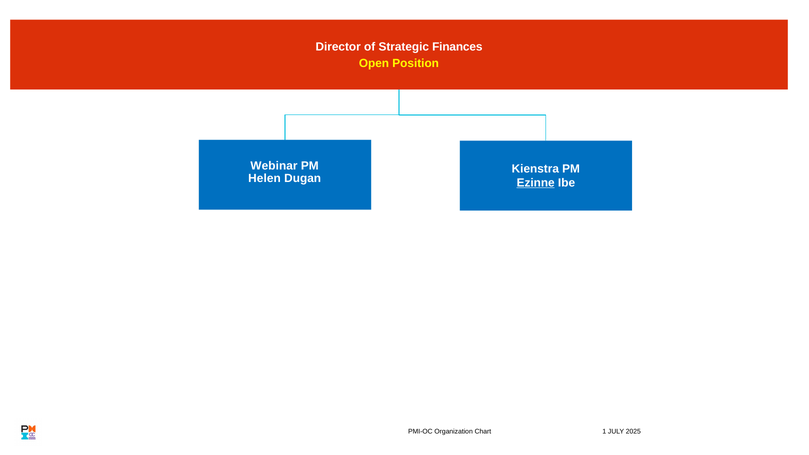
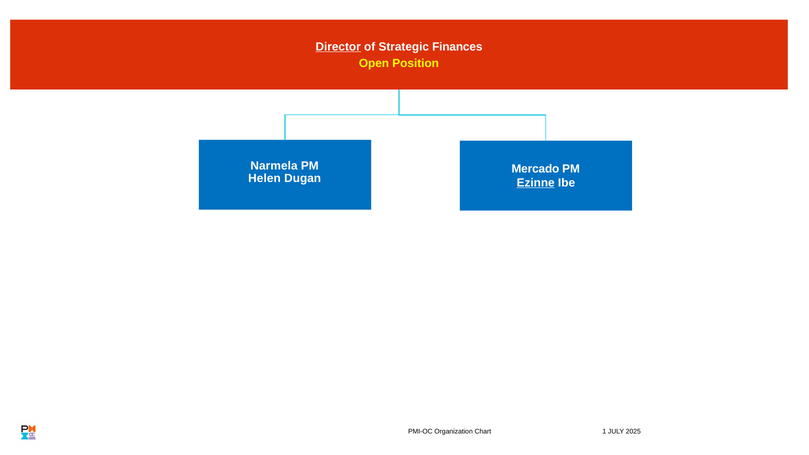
Director underline: none -> present
Webinar: Webinar -> Narmela
Kienstra: Kienstra -> Mercado
